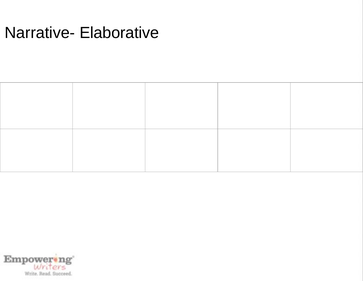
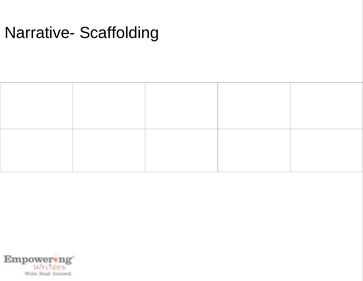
Elaborative: Elaborative -> Scaffolding
